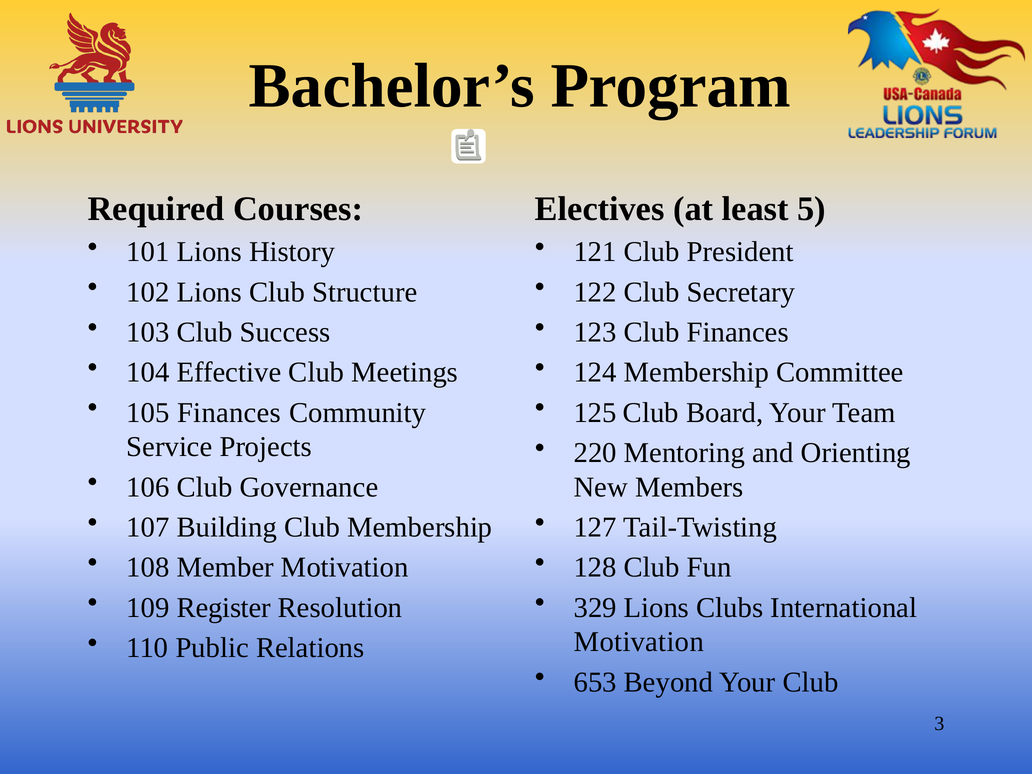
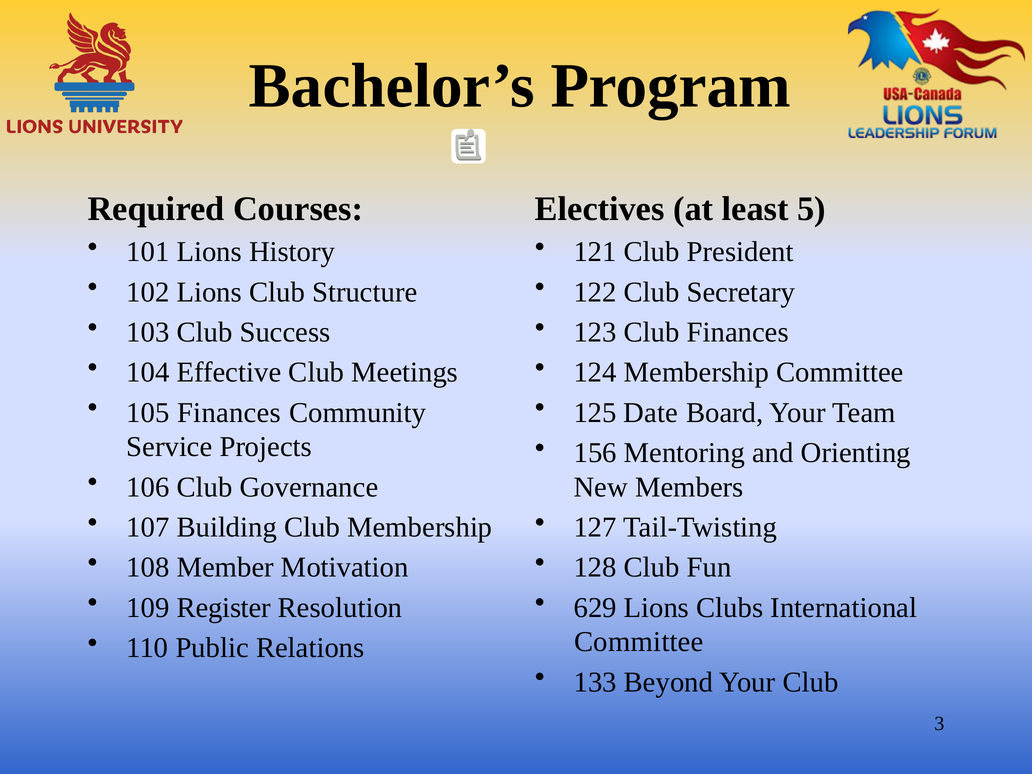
125 Club: Club -> Date
220: 220 -> 156
329: 329 -> 629
Motivation at (639, 642): Motivation -> Committee
653: 653 -> 133
